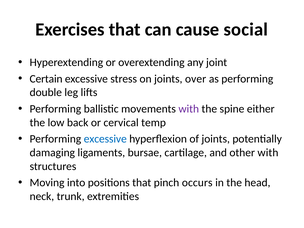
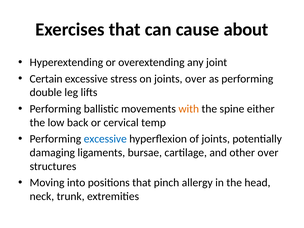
social: social -> about
with at (189, 109) colour: purple -> orange
other with: with -> over
occurs: occurs -> allergy
